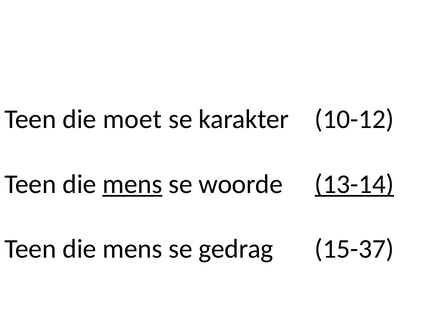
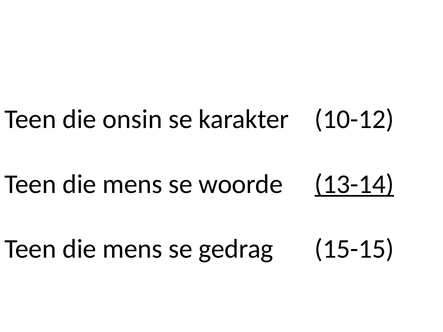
moet: moet -> onsin
mens at (132, 184) underline: present -> none
15-37: 15-37 -> 15-15
